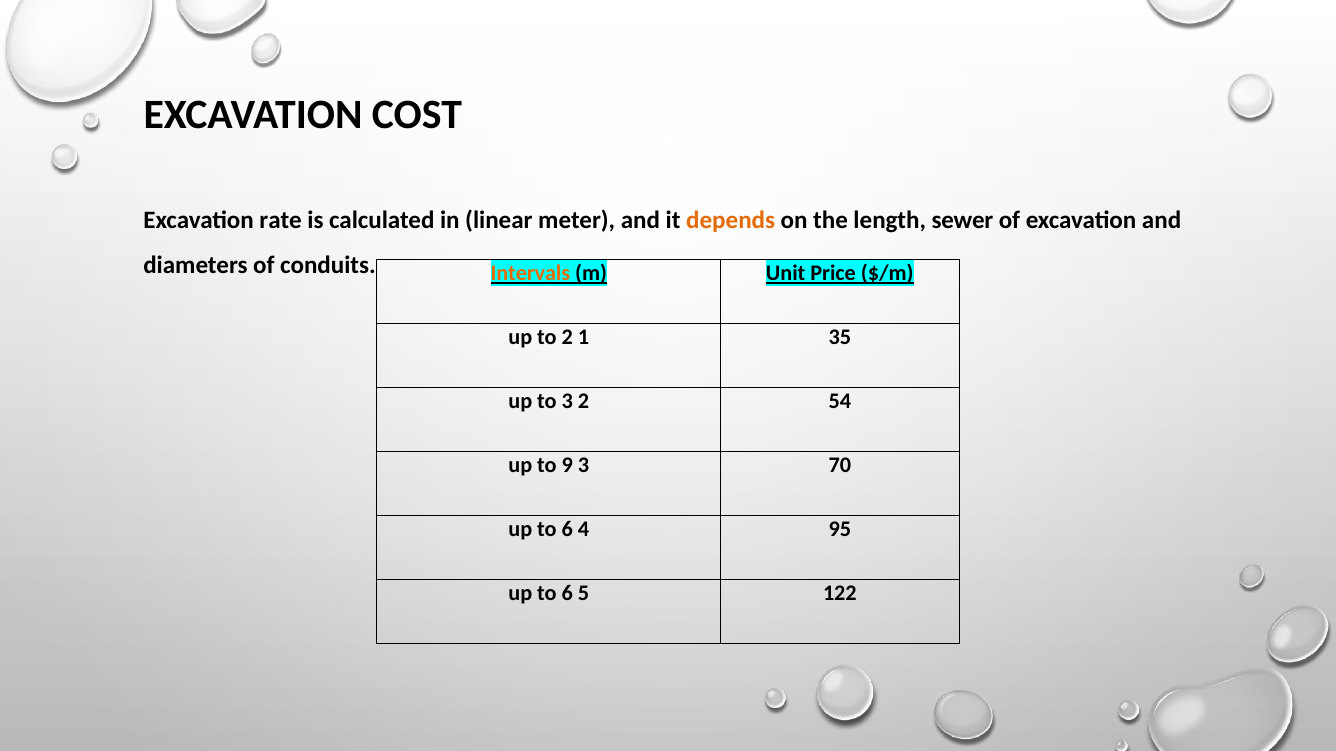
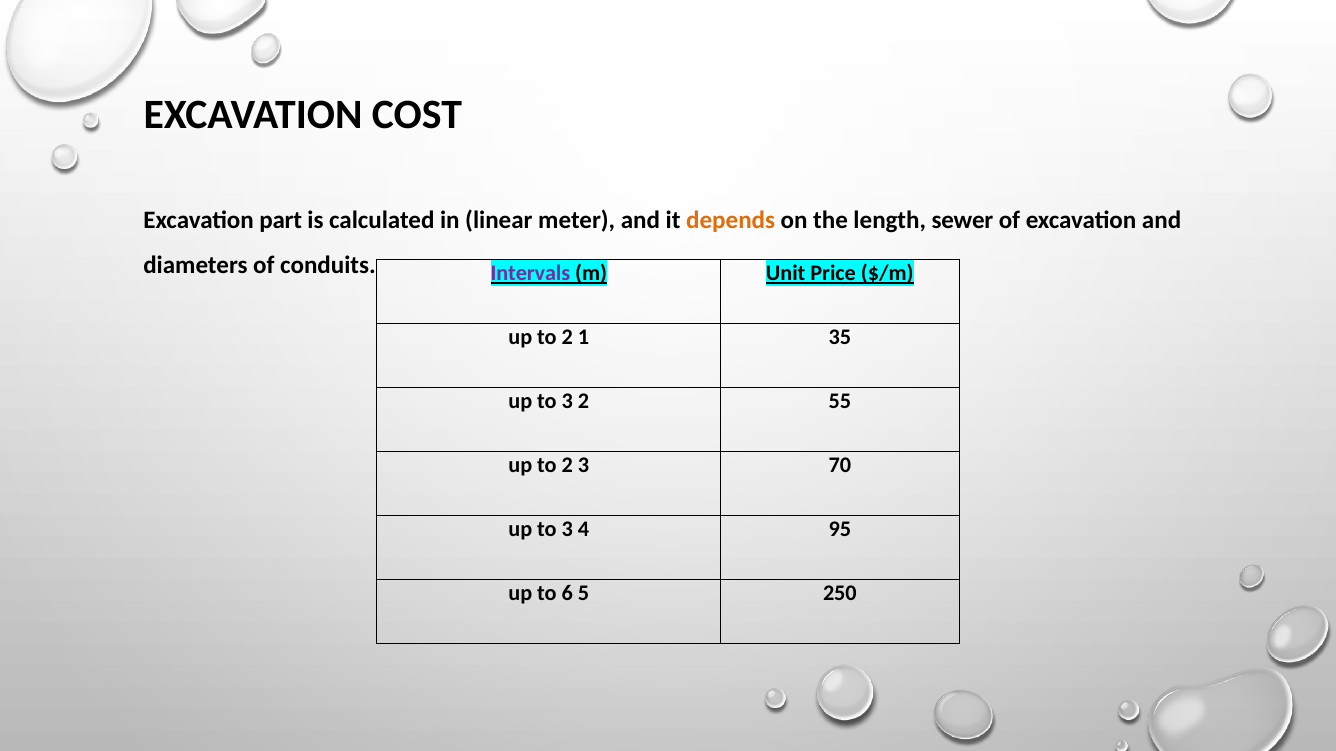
rate: rate -> part
Intervals colour: orange -> purple
54: 54 -> 55
9 at (567, 466): 9 -> 2
6 at (567, 530): 6 -> 3
122: 122 -> 250
